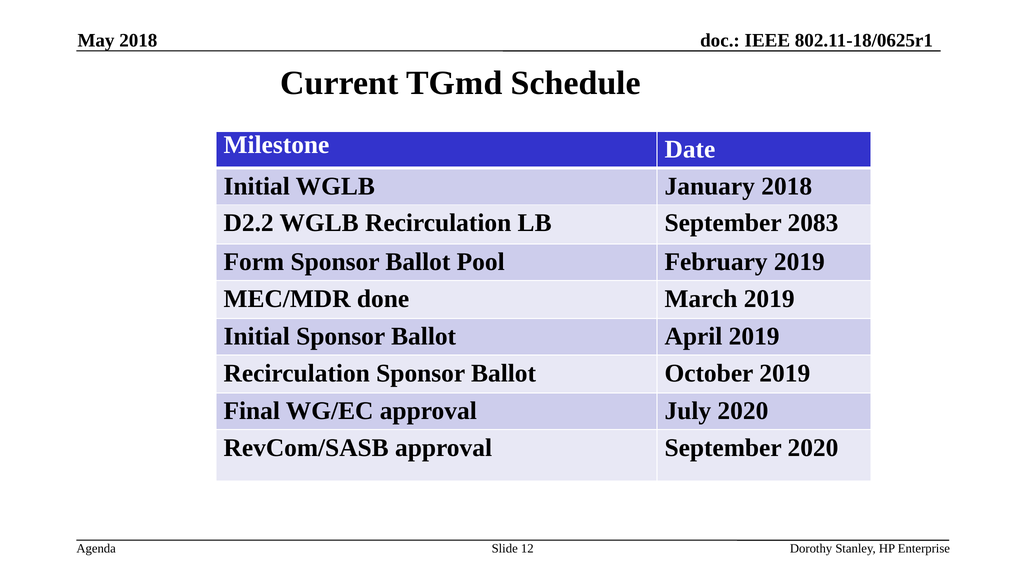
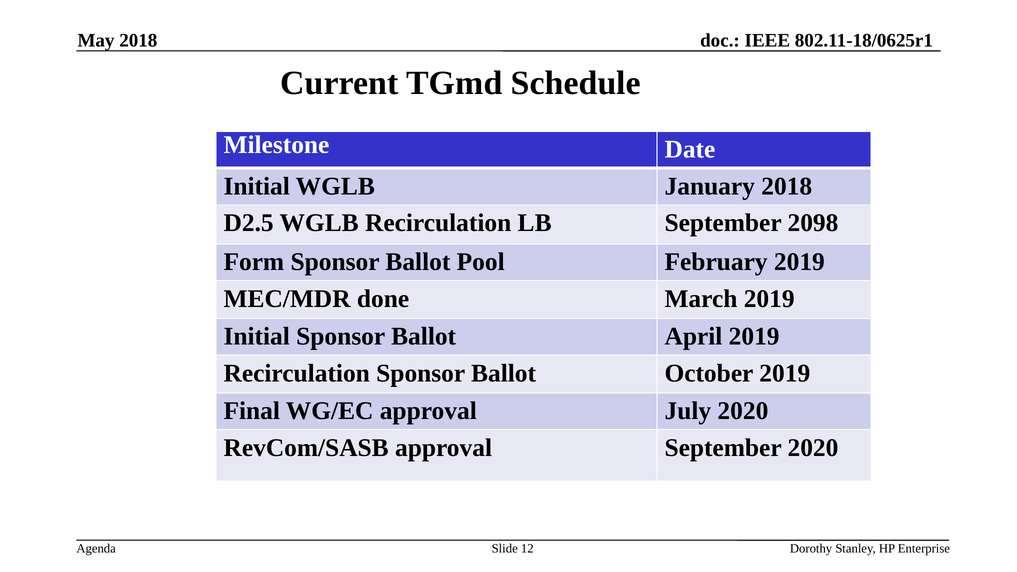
D2.2: D2.2 -> D2.5
2083: 2083 -> 2098
